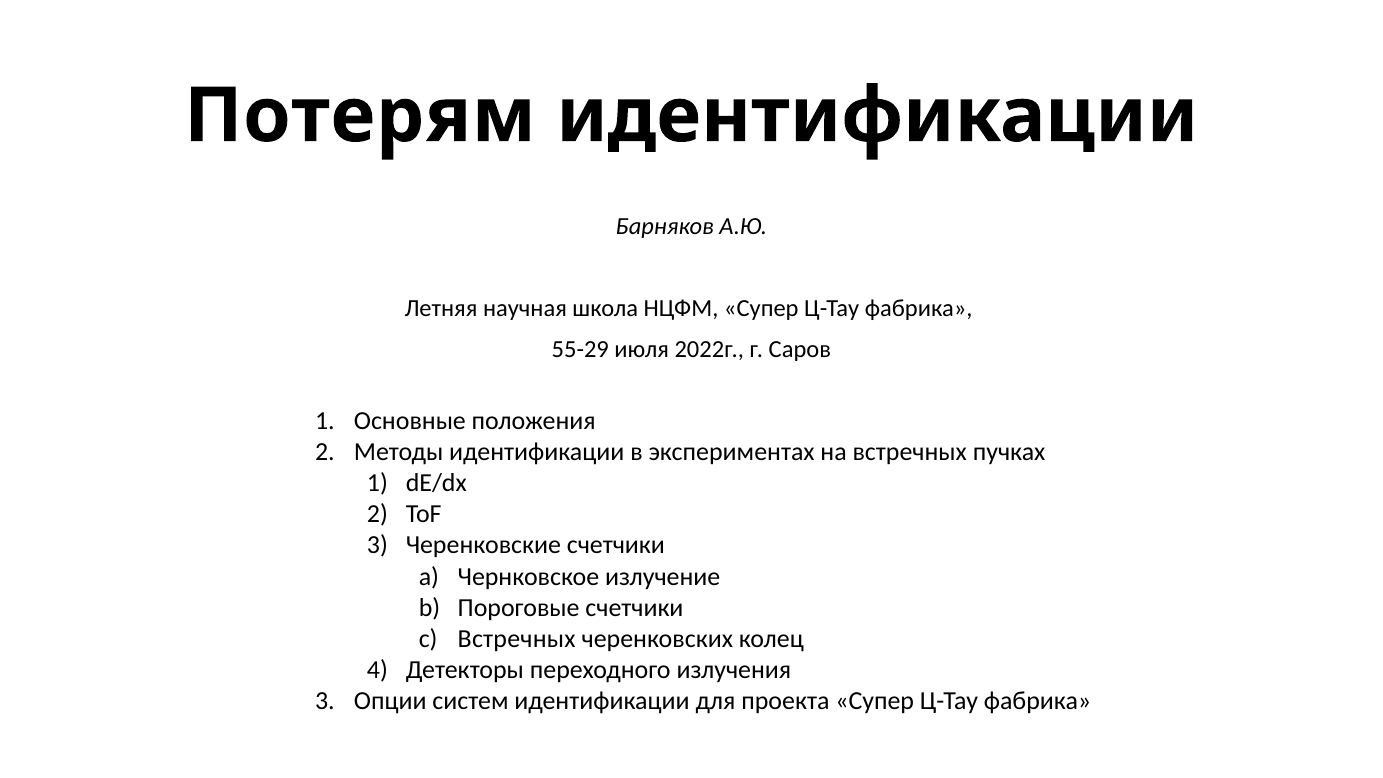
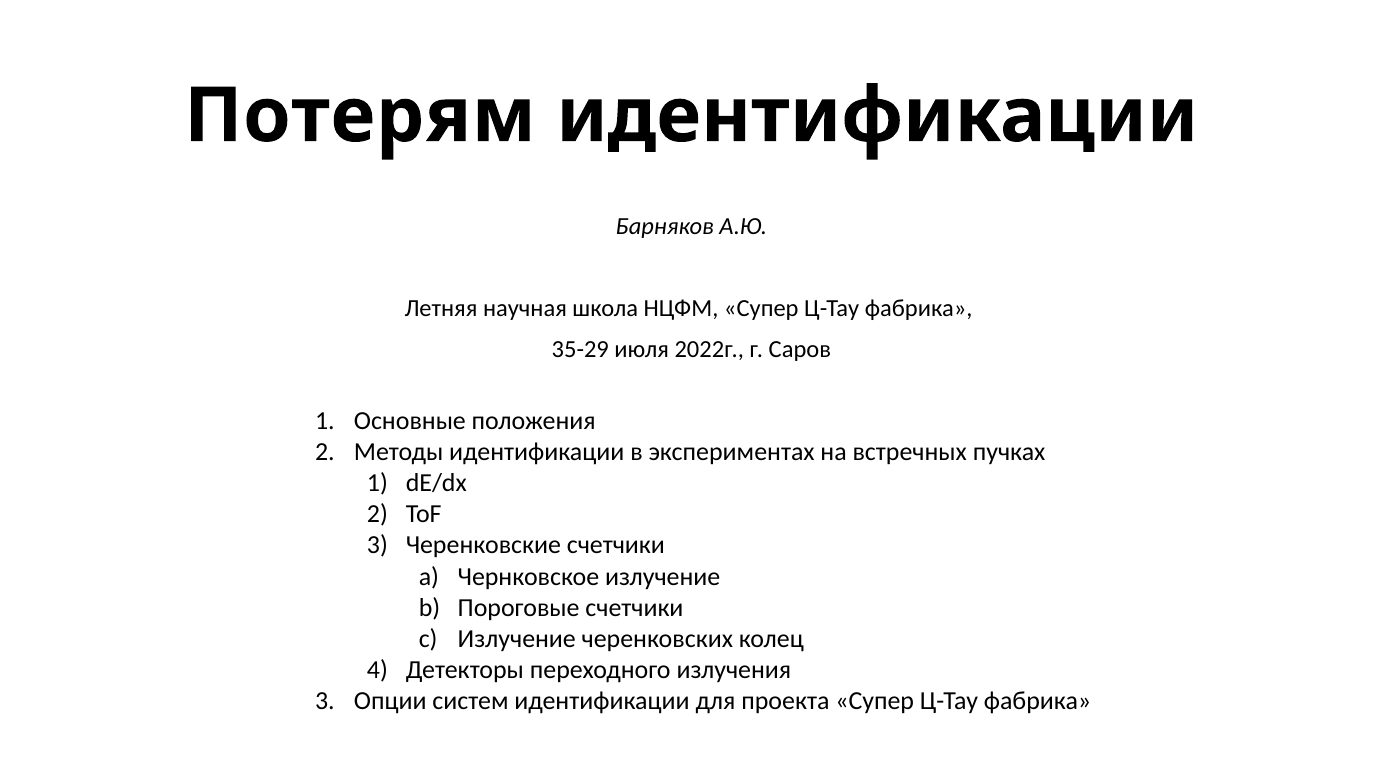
55-29: 55-29 -> 35-29
Встречных at (517, 639): Встречных -> Излучение
